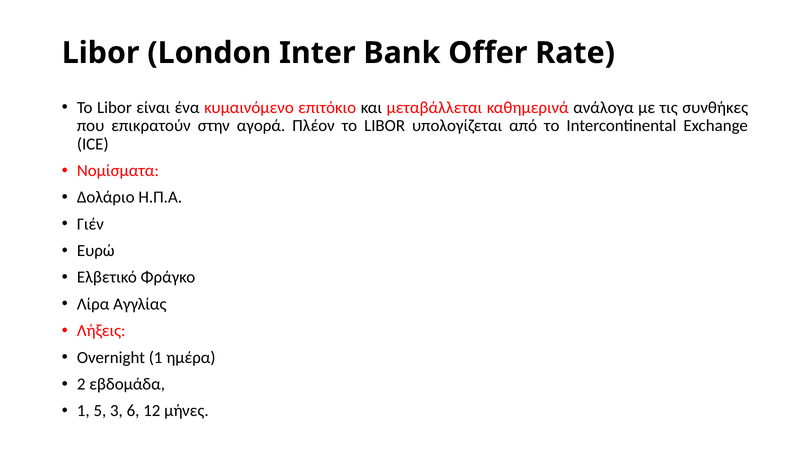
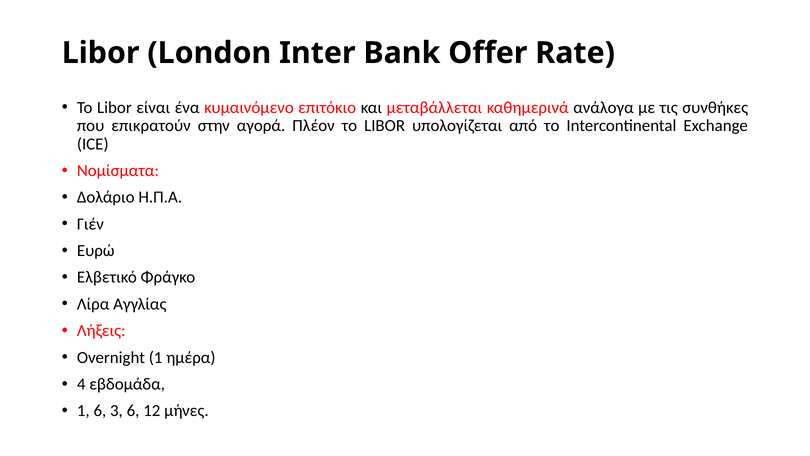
2: 2 -> 4
1 5: 5 -> 6
